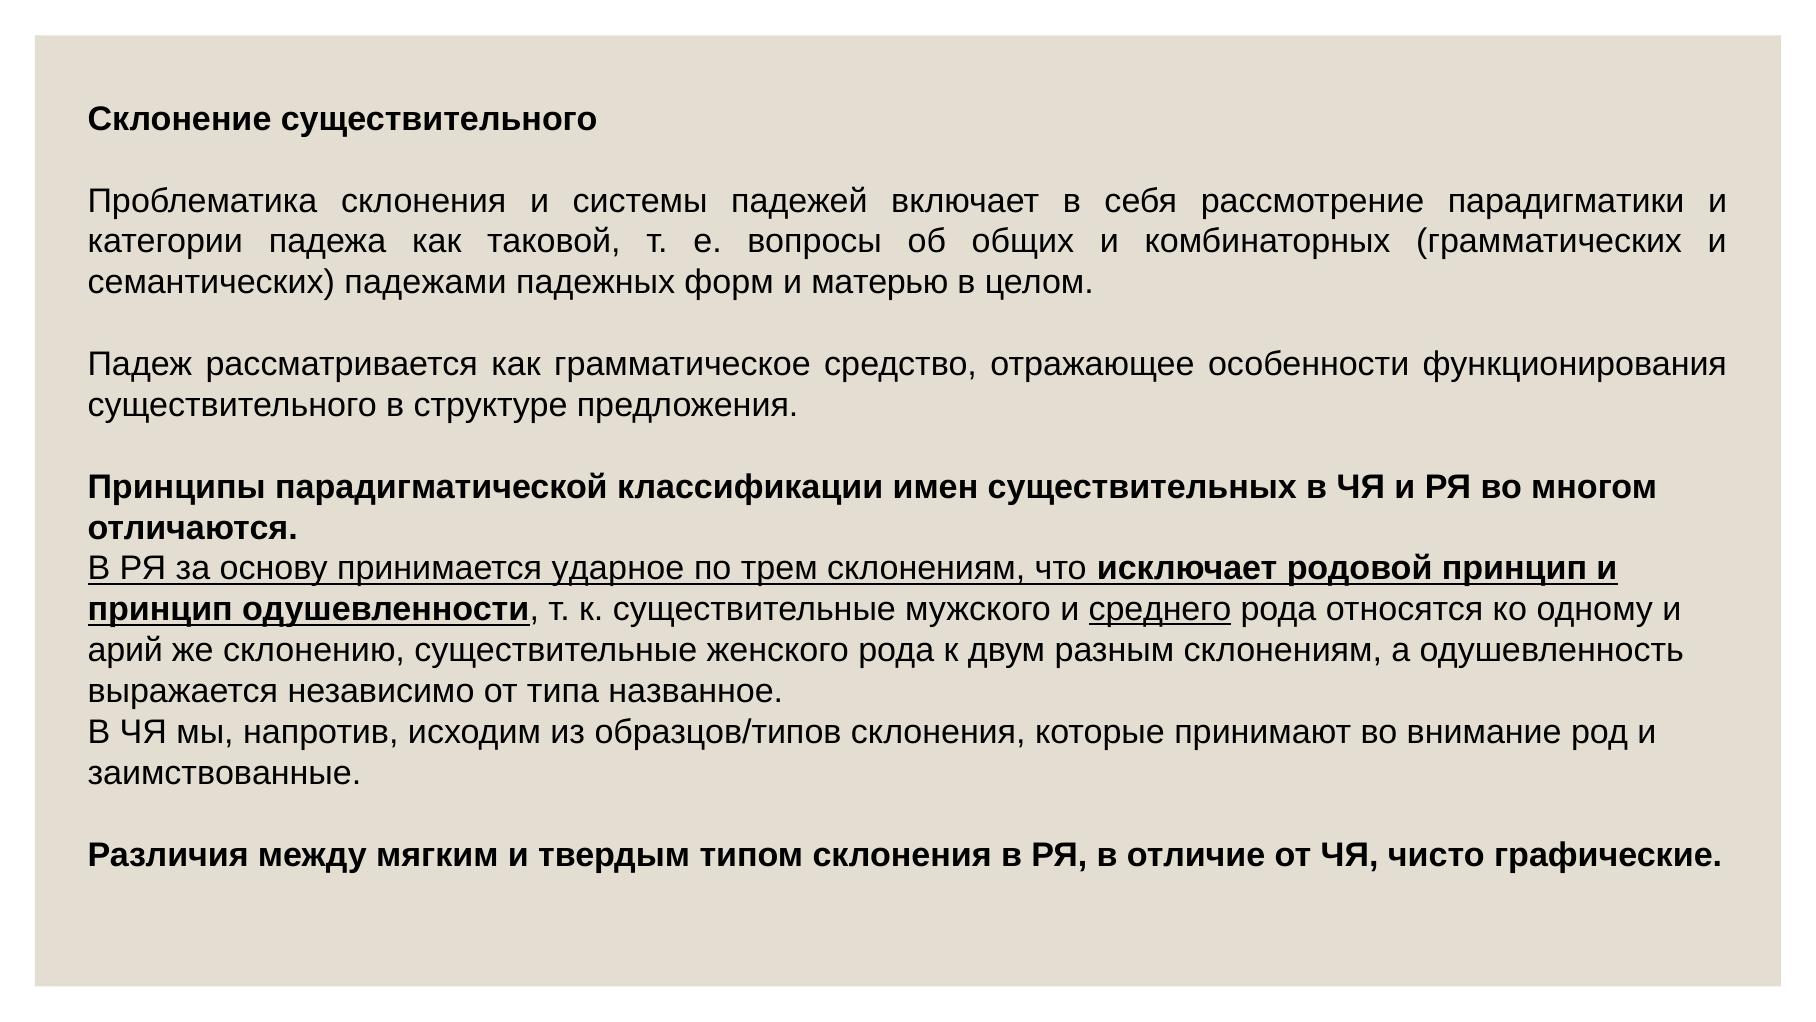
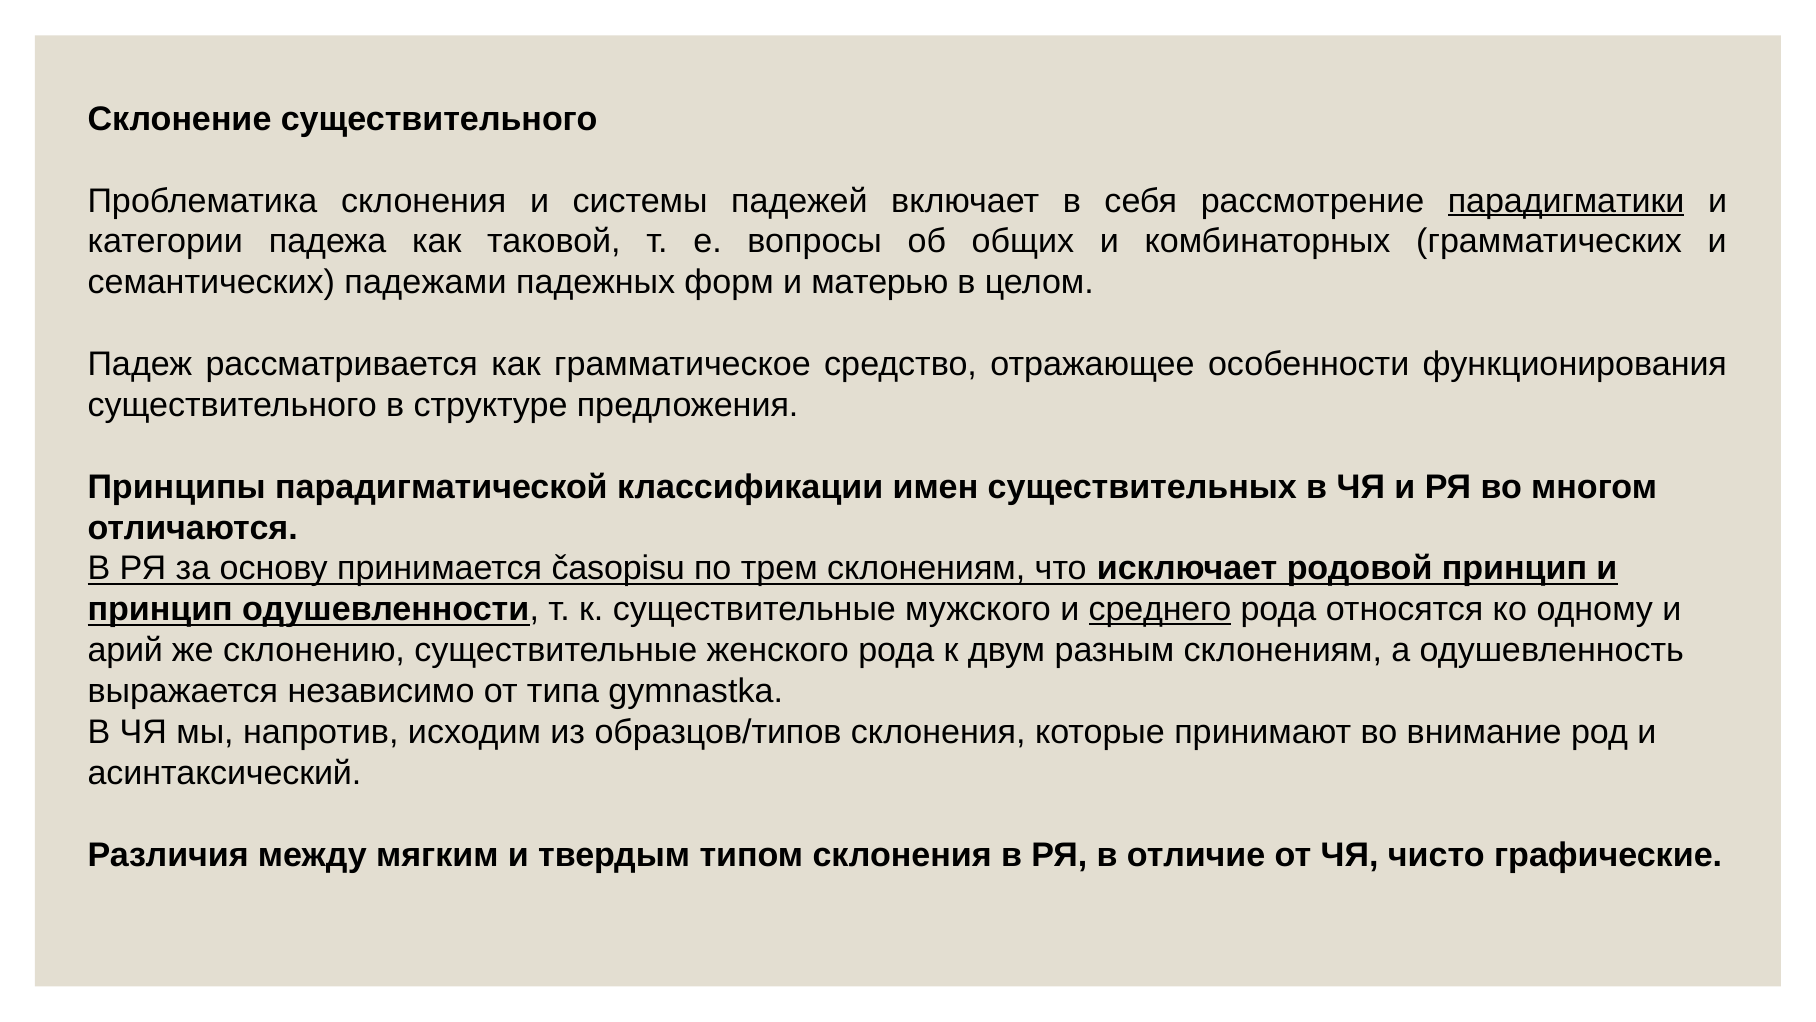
парадигматики underline: none -> present
ударное: ударное -> časopisu
названное: названное -> gymnastka
заимствованные: заимствованные -> асинтаксический
